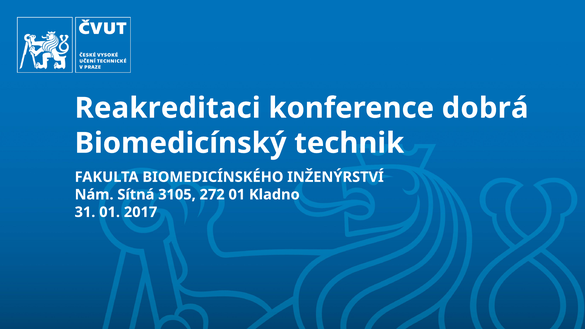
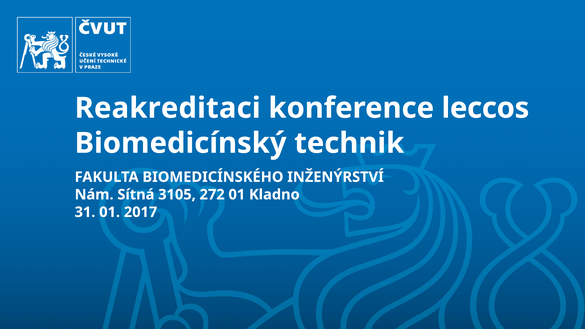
dobrá: dobrá -> leccos
